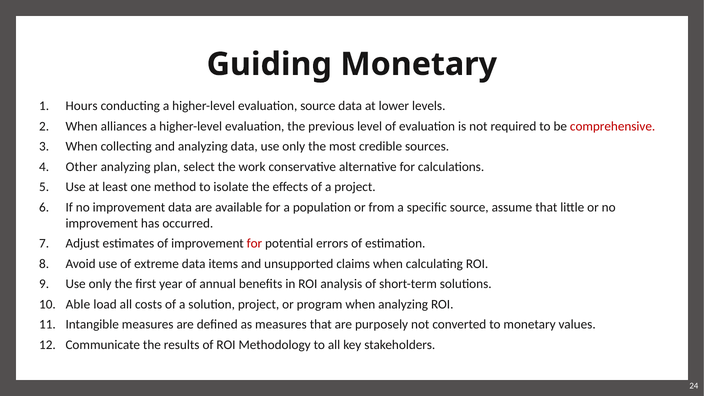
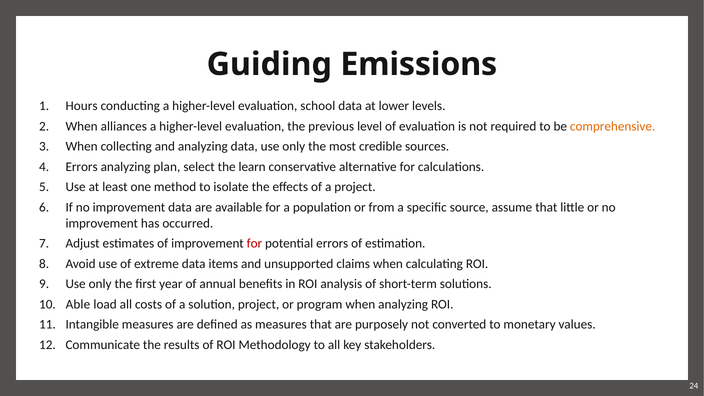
Guiding Monetary: Monetary -> Emissions
evaluation source: source -> school
comprehensive colour: red -> orange
Other at (82, 167): Other -> Errors
work: work -> learn
